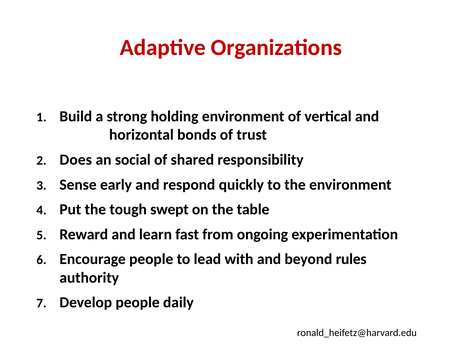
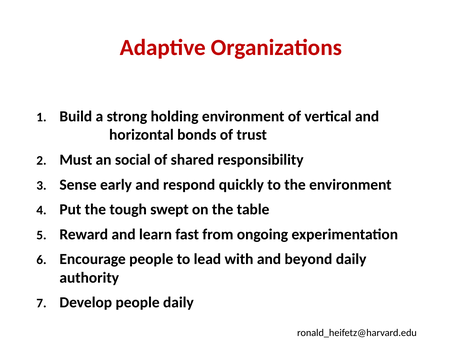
Does: Does -> Must
beyond rules: rules -> daily
